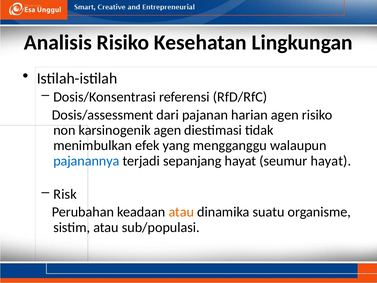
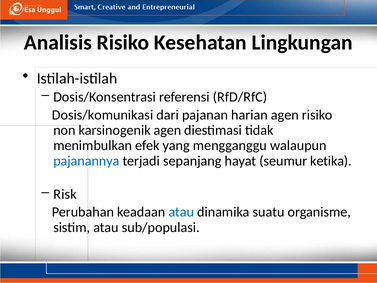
Dosis/assessment: Dosis/assessment -> Dosis/komunikasi
seumur hayat: hayat -> ketika
atau at (181, 212) colour: orange -> blue
